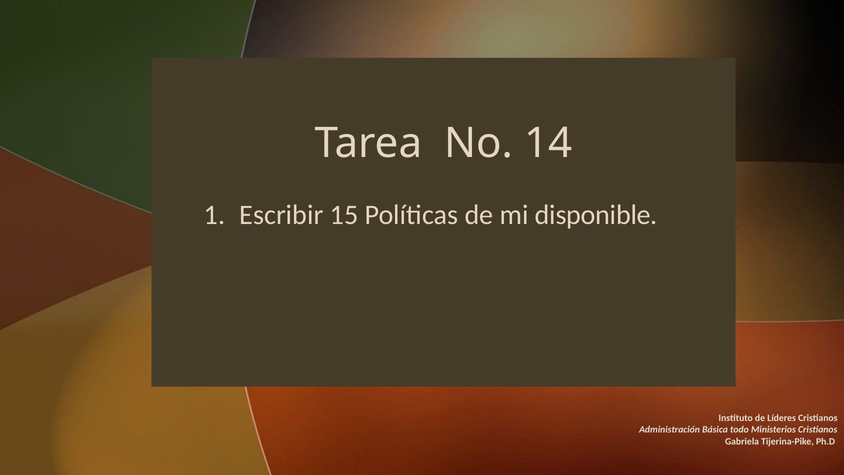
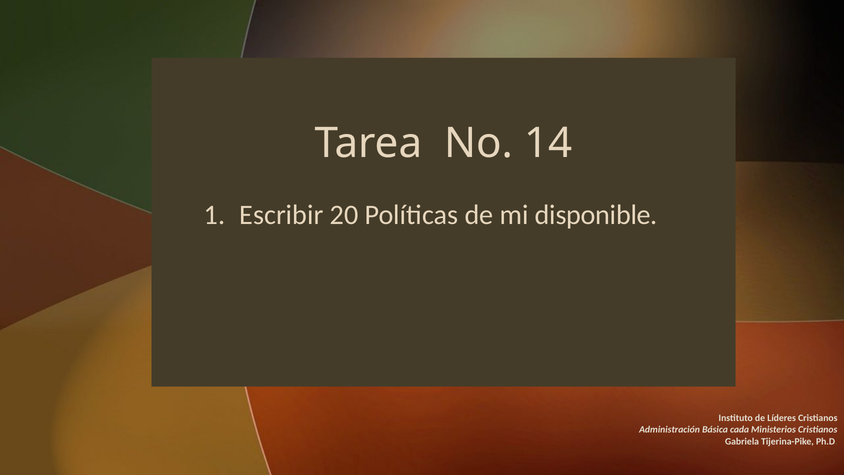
15: 15 -> 20
todo: todo -> cada
